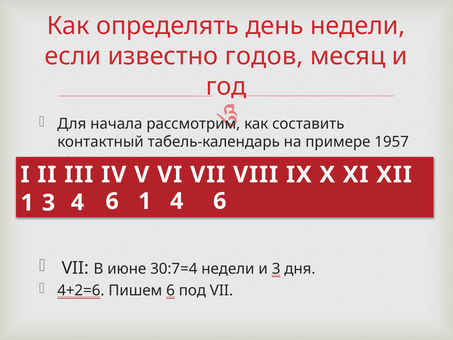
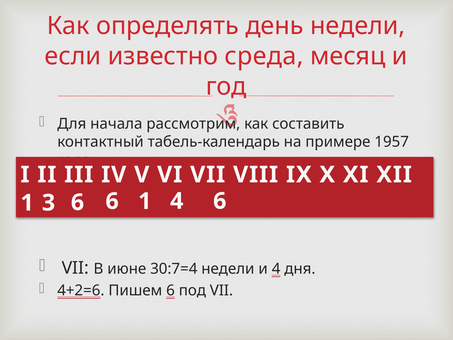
годов: годов -> среда
3 4: 4 -> 6
и 3: 3 -> 4
